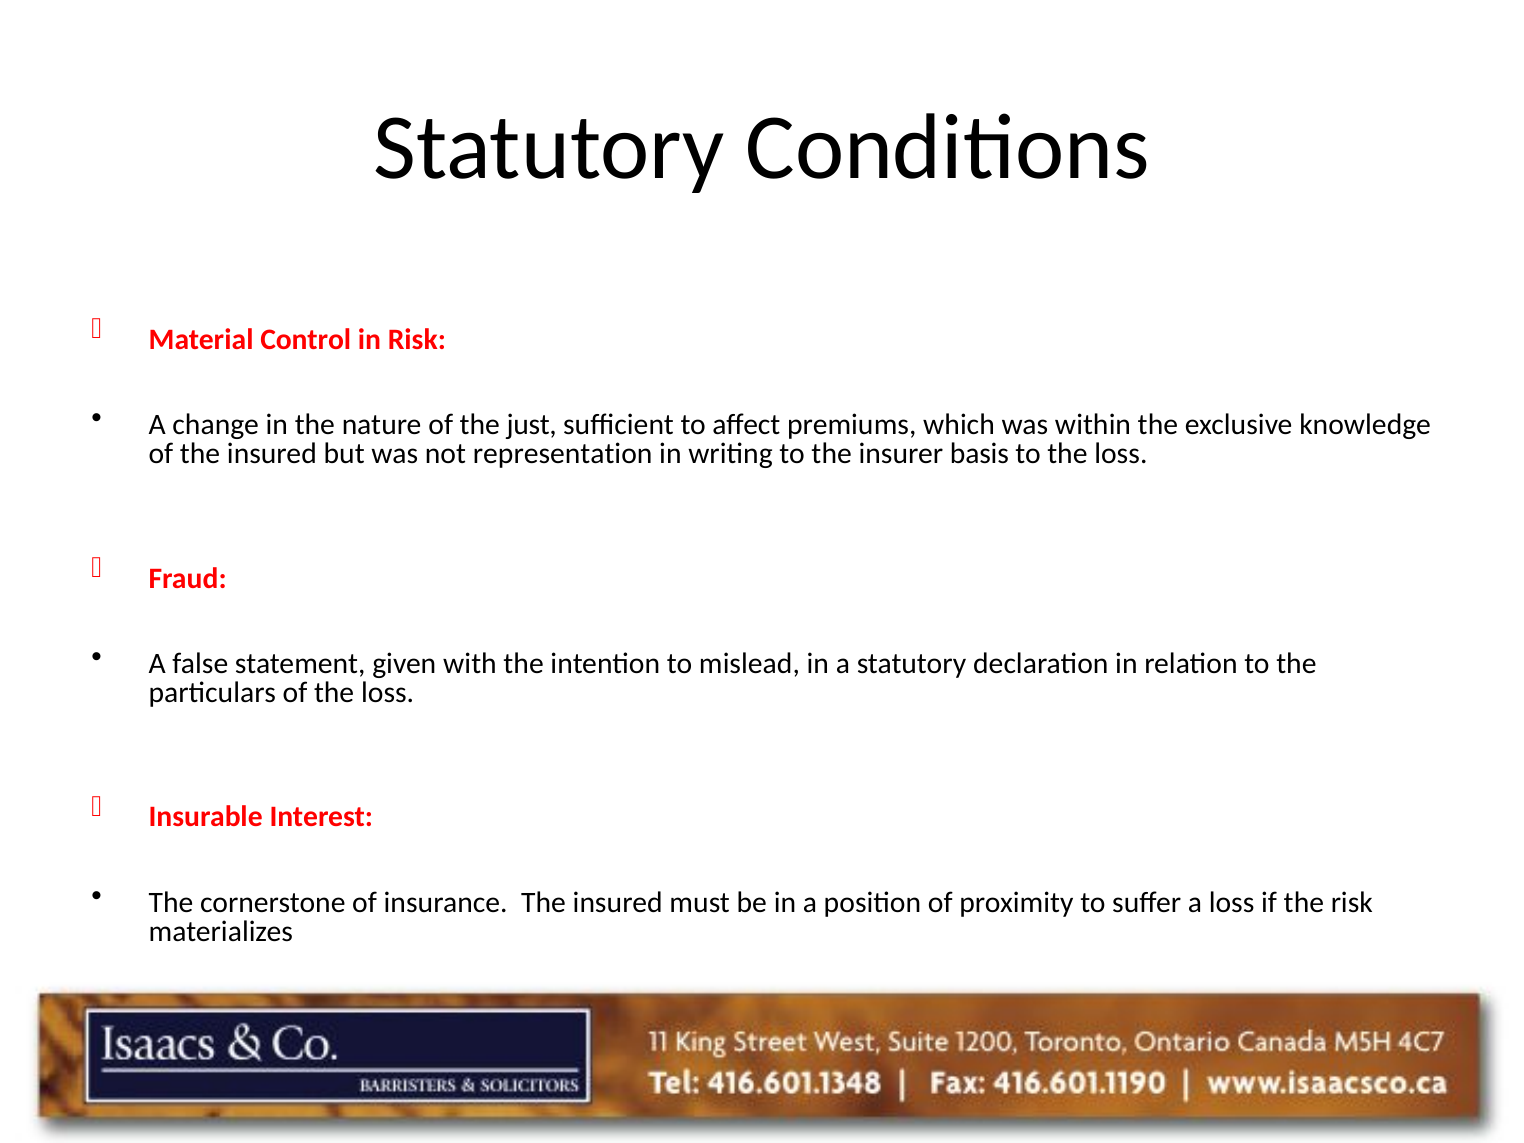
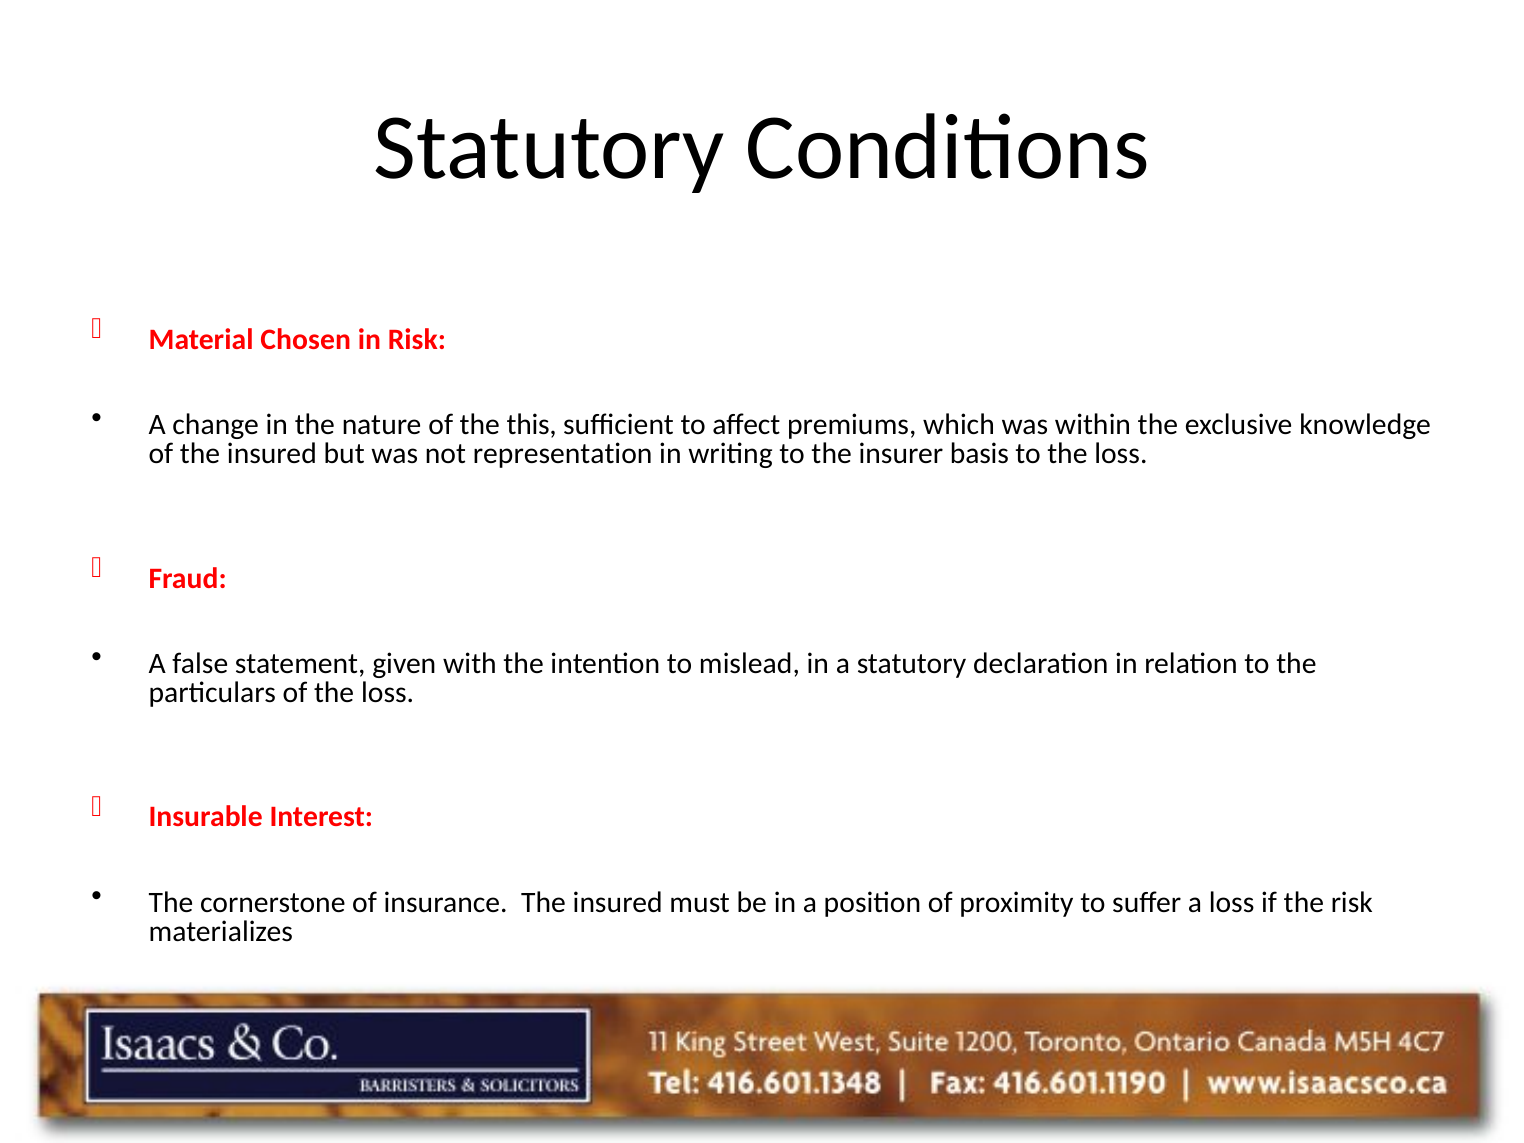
Control: Control -> Chosen
just: just -> this
